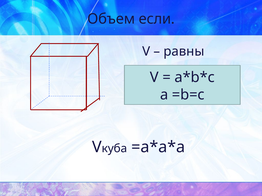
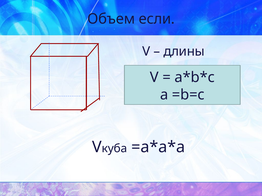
равны: равны -> длины
